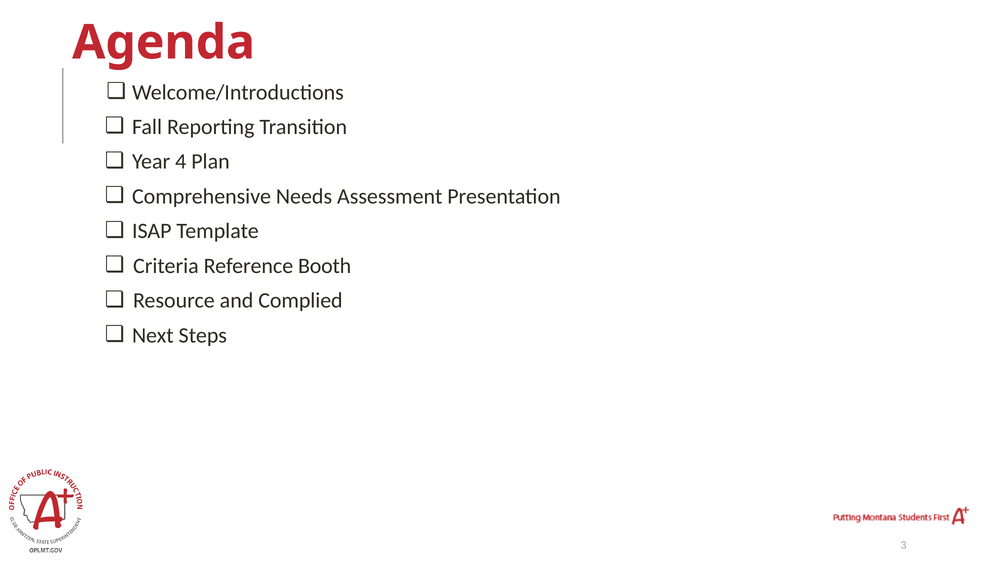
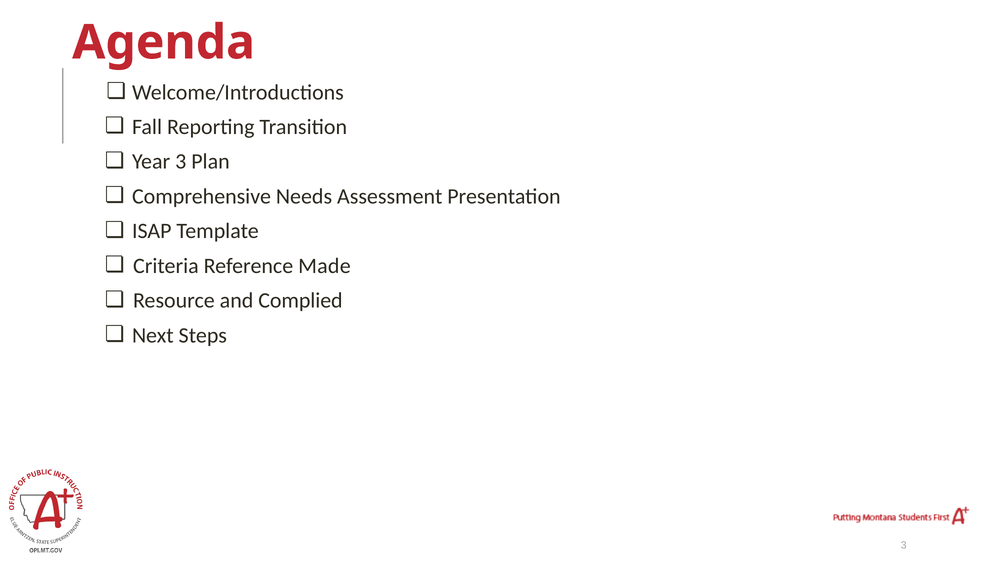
Year 4: 4 -> 3
Booth: Booth -> Made
